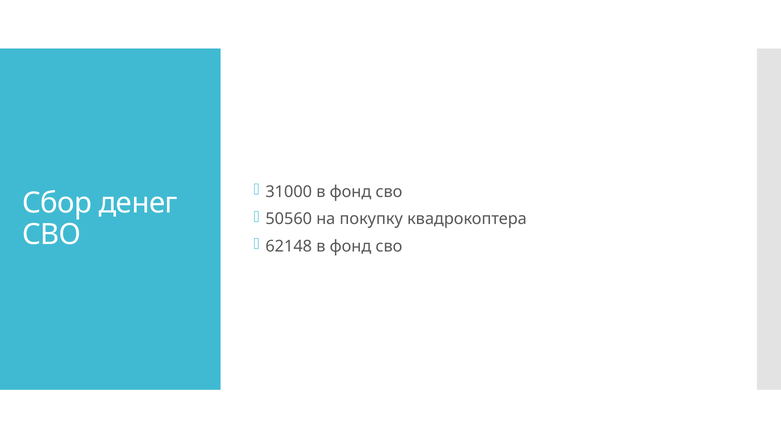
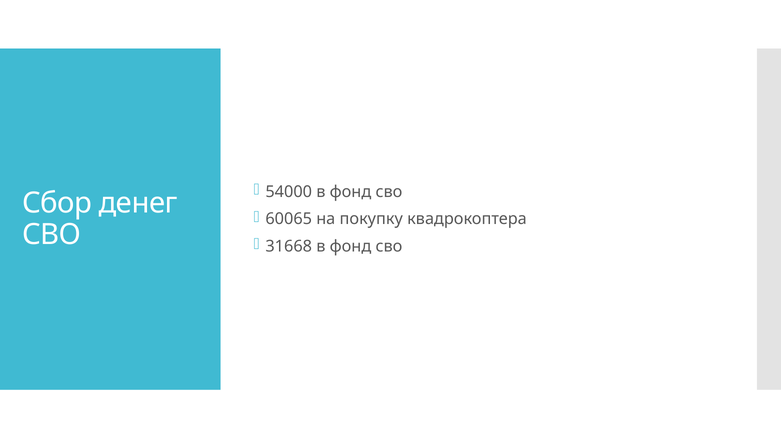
31000: 31000 -> 54000
50560: 50560 -> 60065
62148: 62148 -> 31668
